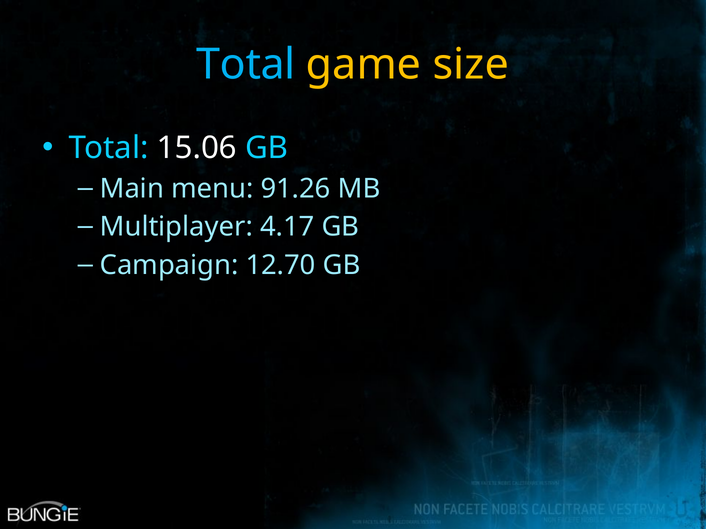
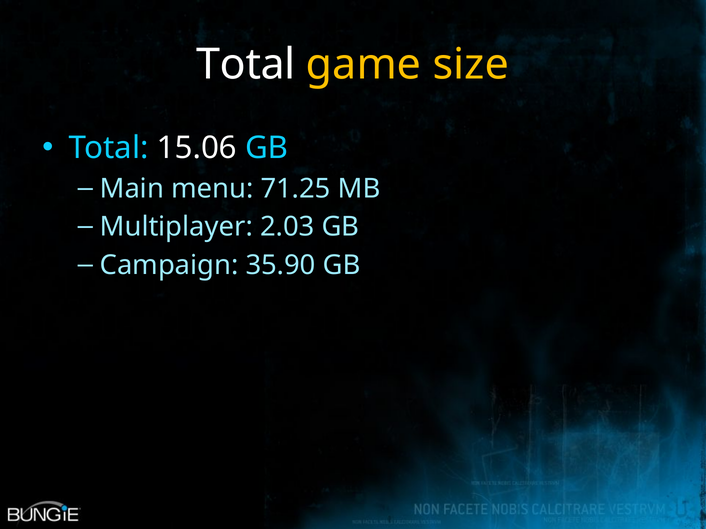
Total at (246, 65) colour: light blue -> white
91.26: 91.26 -> 71.25
4.17: 4.17 -> 2.03
12.70: 12.70 -> 35.90
